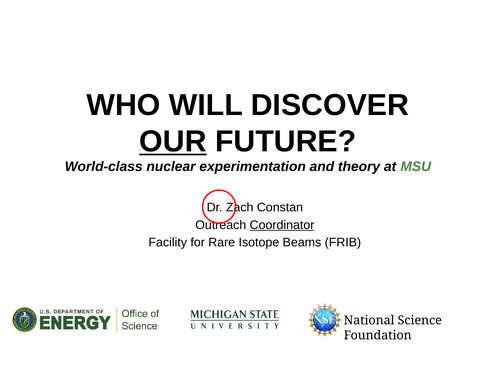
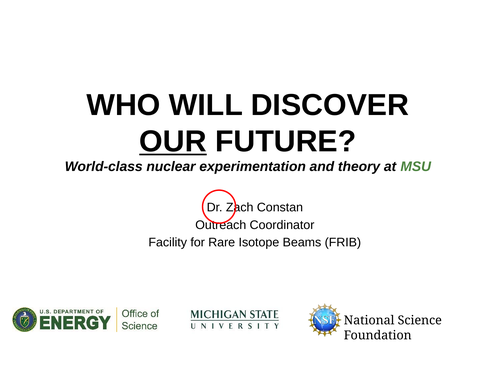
Coordinator underline: present -> none
